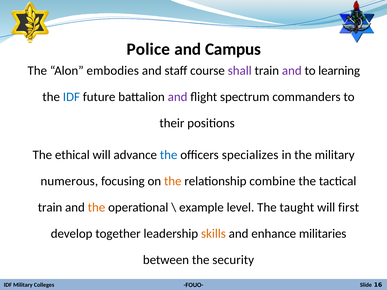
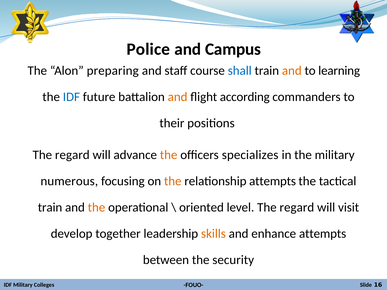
embodies: embodies -> preparing
shall colour: purple -> blue
and at (292, 71) colour: purple -> orange
and at (178, 97) colour: purple -> orange
spectrum: spectrum -> according
ethical at (72, 155): ethical -> regard
the at (169, 155) colour: blue -> orange
relationship combine: combine -> attempts
example: example -> oriented
level The taught: taught -> regard
first: first -> visit
enhance militaries: militaries -> attempts
